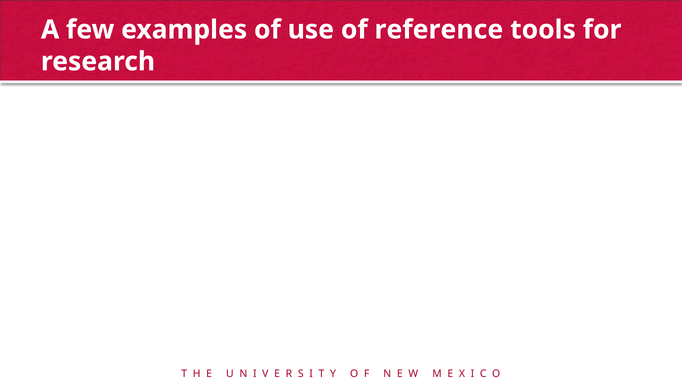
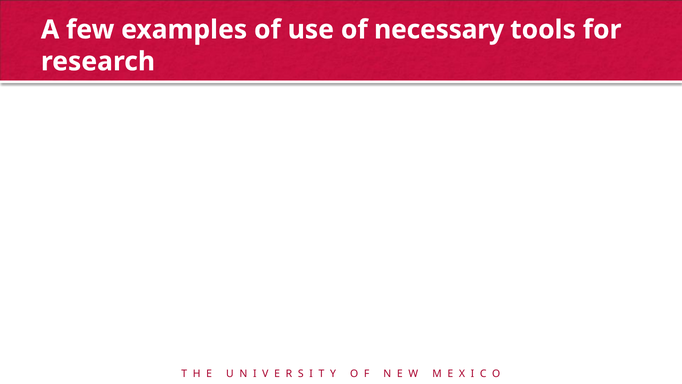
reference: reference -> necessary
